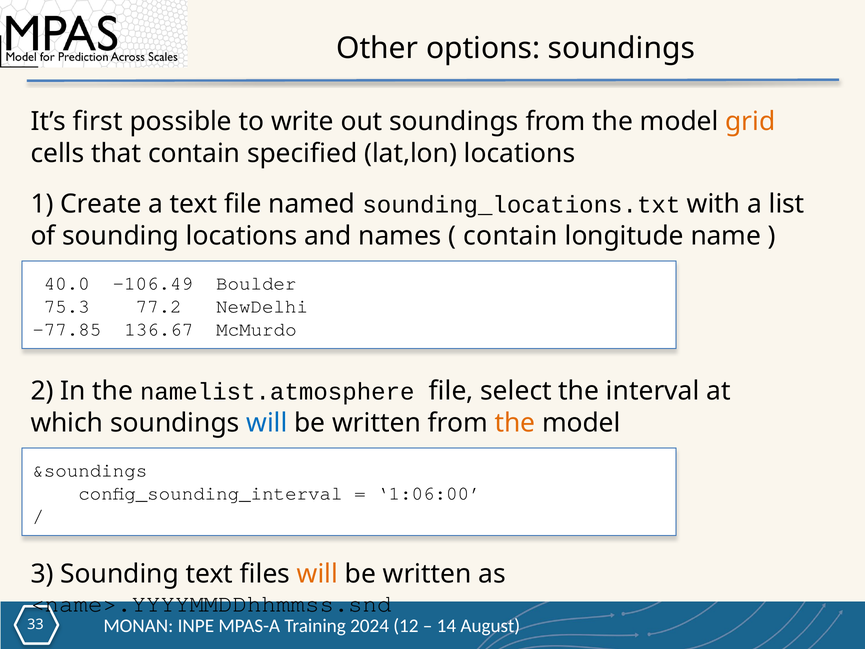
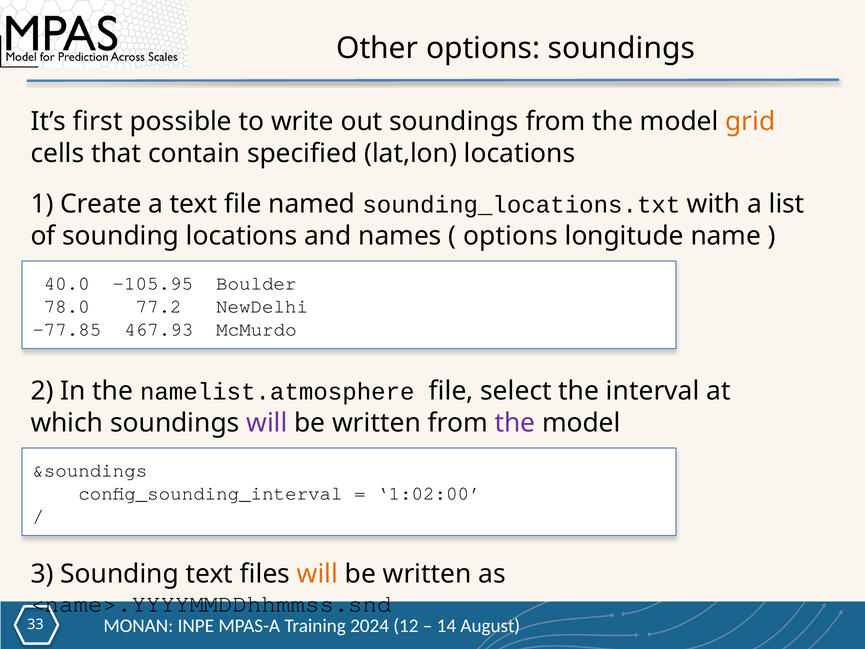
contain at (510, 236): contain -> options
-106.49: -106.49 -> -105.95
75.3: 75.3 -> 78.0
136.67: 136.67 -> 467.93
will at (267, 423) colour: blue -> purple
the at (515, 423) colour: orange -> purple
1:06:00: 1:06:00 -> 1:02:00
